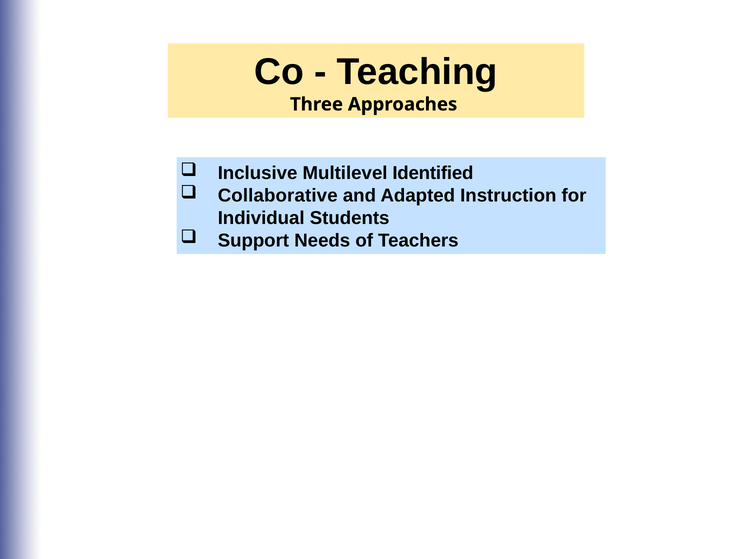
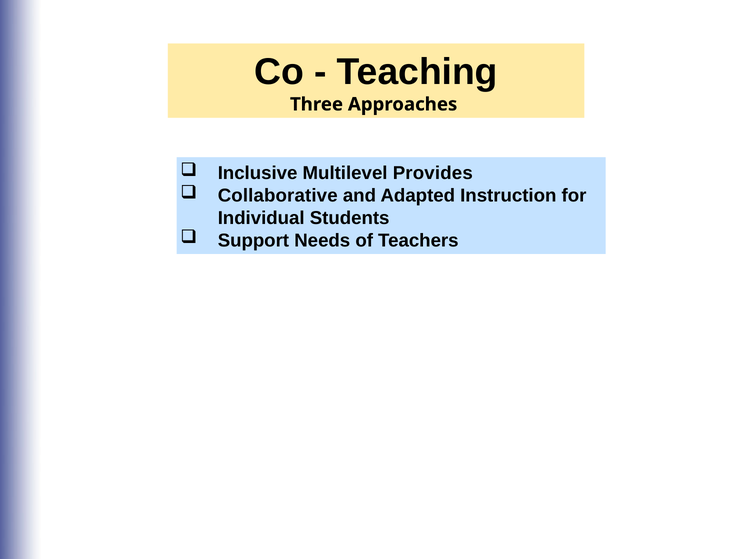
Identified: Identified -> Provides
